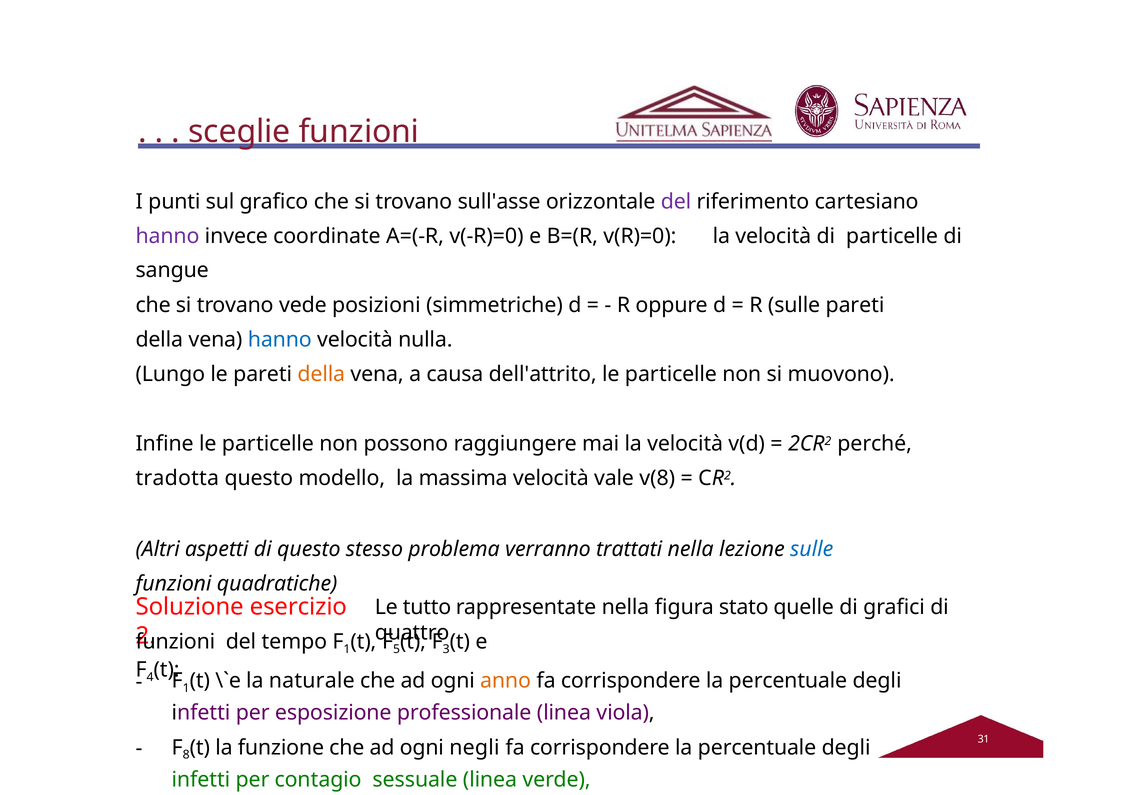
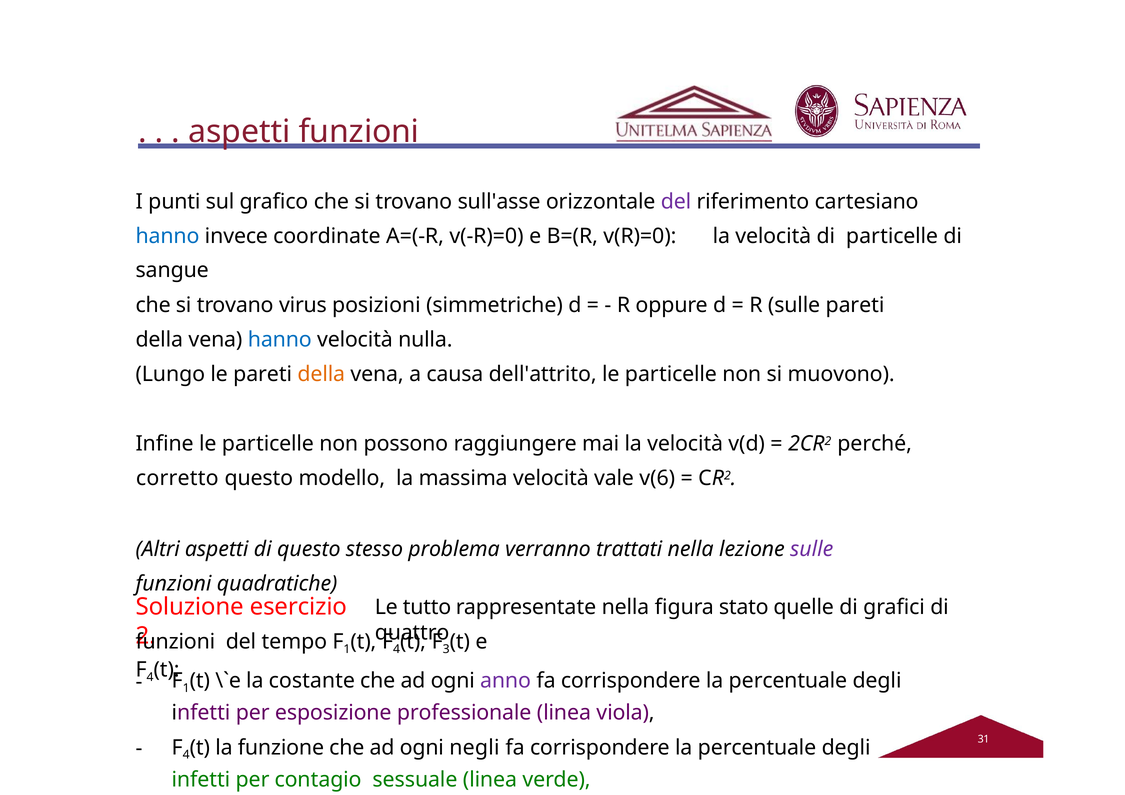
sceglie at (239, 132): sceglie -> aspetti
hanno at (168, 236) colour: purple -> blue
vede: vede -> virus
tradotta: tradotta -> corretto
v(8: v(8 -> v(6
sulle at (812, 549) colour: blue -> purple
5 at (397, 649): 5 -> 4
naturale: naturale -> costante
anno colour: orange -> purple
8 at (186, 755): 8 -> 4
